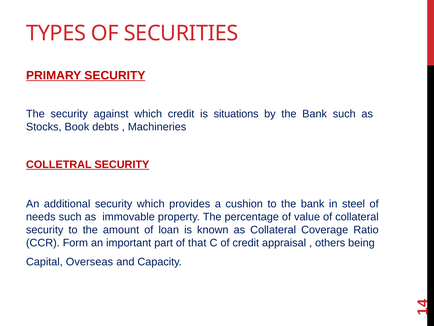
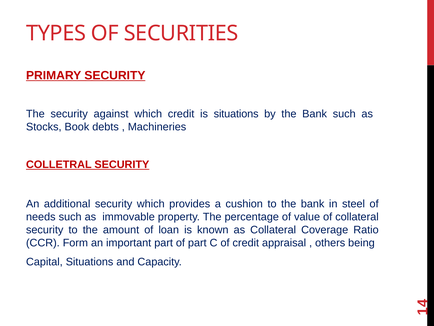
of that: that -> part
Capital Overseas: Overseas -> Situations
